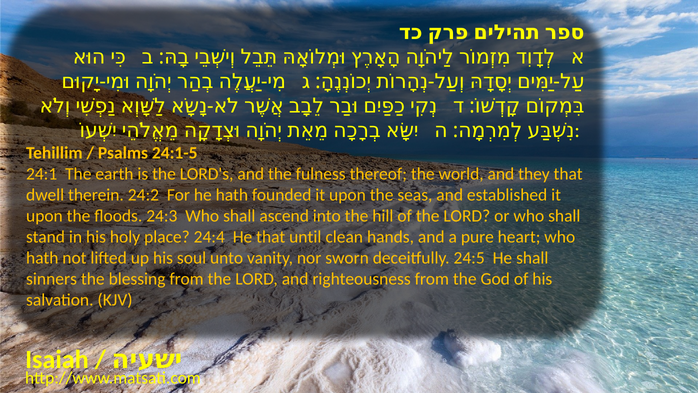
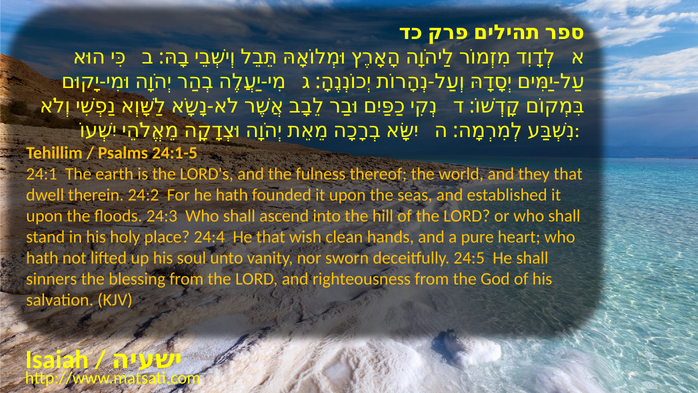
until: until -> wish
